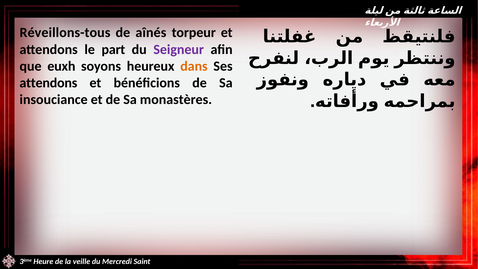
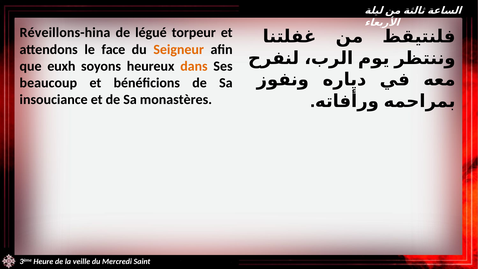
Réveillons-tous: Réveillons-tous -> Réveillons-hina
aînés: aînés -> légué
part: part -> face
Seigneur colour: purple -> orange
attendons at (48, 83): attendons -> beaucoup
